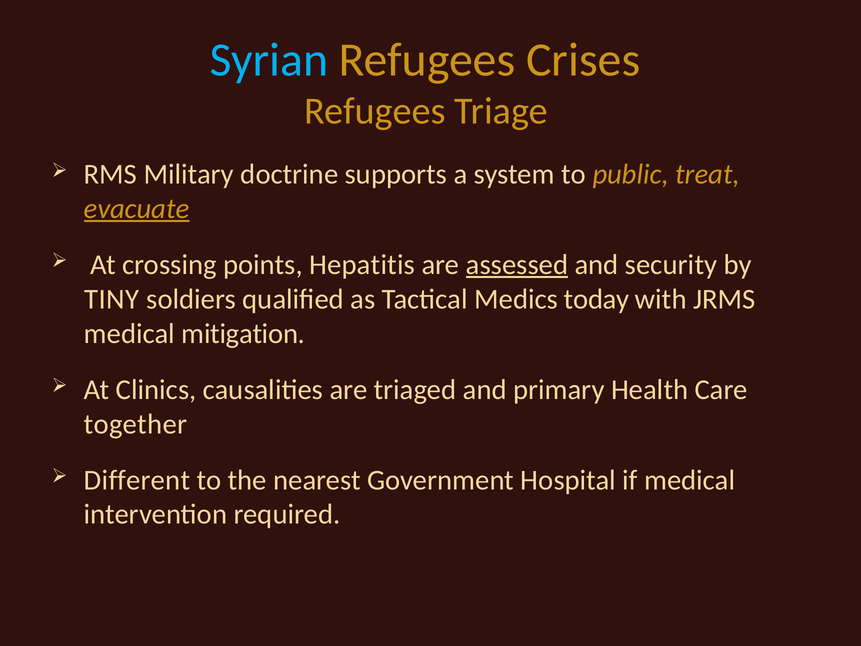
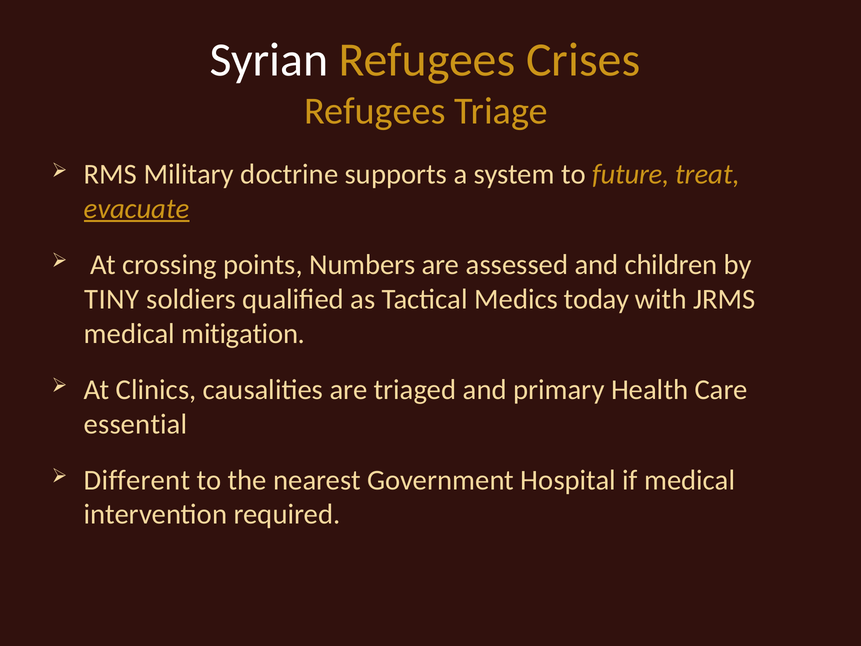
Syrian colour: light blue -> white
public: public -> future
Hepatitis: Hepatitis -> Numbers
assessed underline: present -> none
security: security -> children
together: together -> essential
